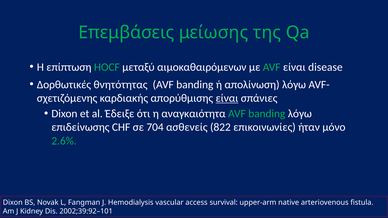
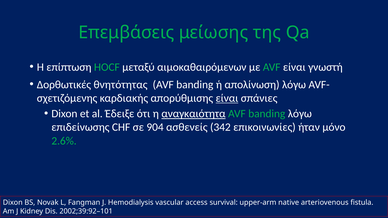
disease: disease -> γνωστή
αναγκαιότητα underline: none -> present
704: 704 -> 904
822: 822 -> 342
